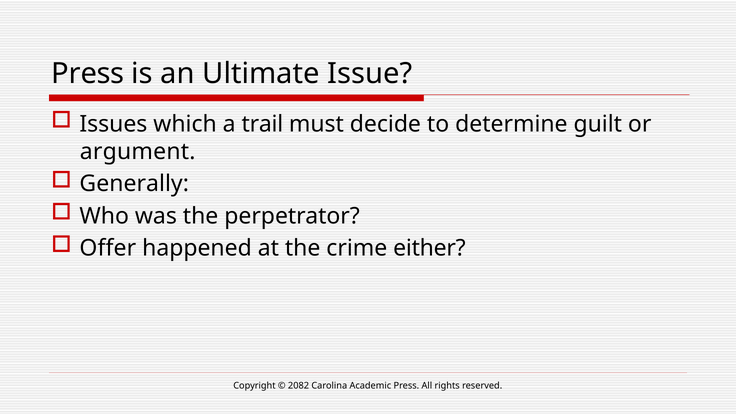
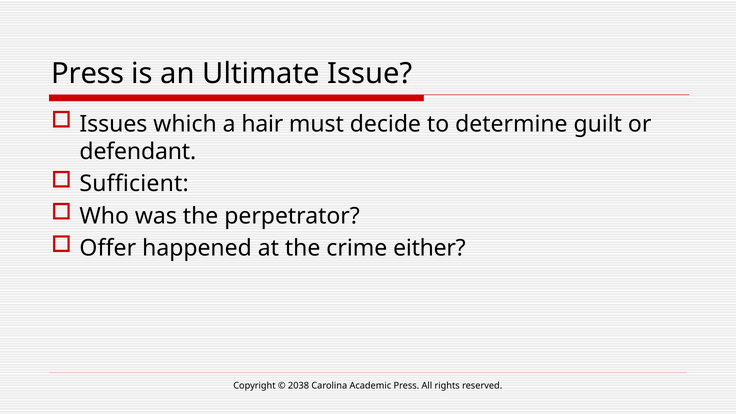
trail: trail -> hair
argument: argument -> defendant
Generally: Generally -> Sufficient
2082: 2082 -> 2038
